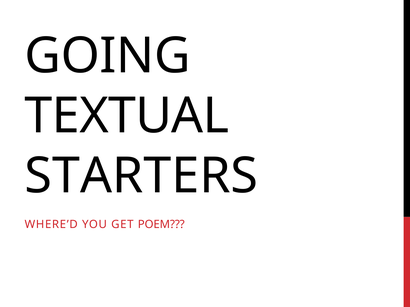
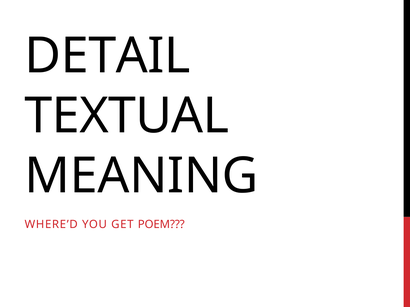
GOING: GOING -> DETAIL
STARTERS: STARTERS -> MEANING
